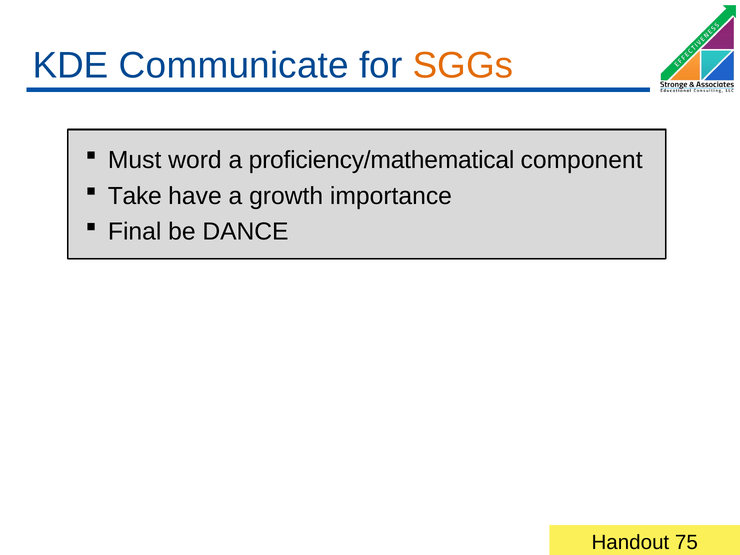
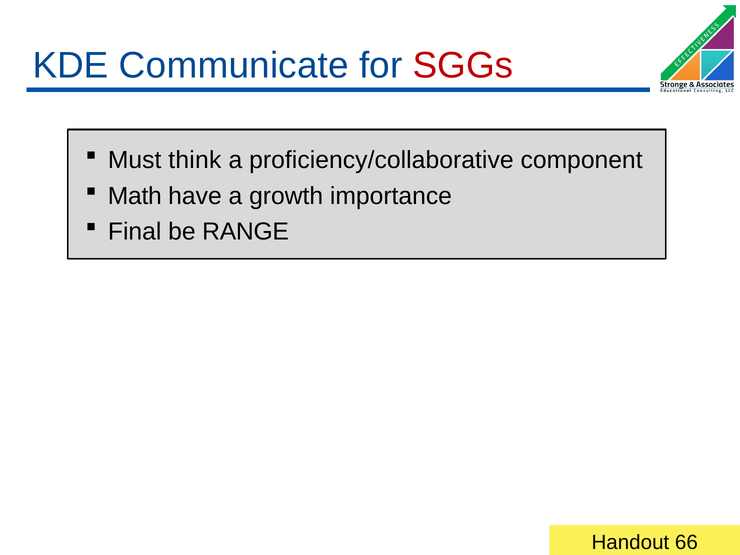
SGGs colour: orange -> red
word: word -> think
proficiency/mathematical: proficiency/mathematical -> proficiency/collaborative
Take: Take -> Math
DANCE: DANCE -> RANGE
75: 75 -> 66
